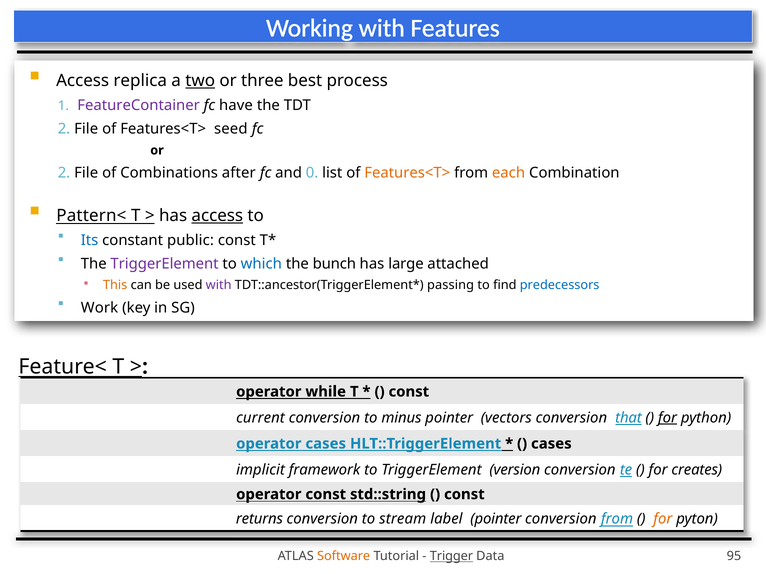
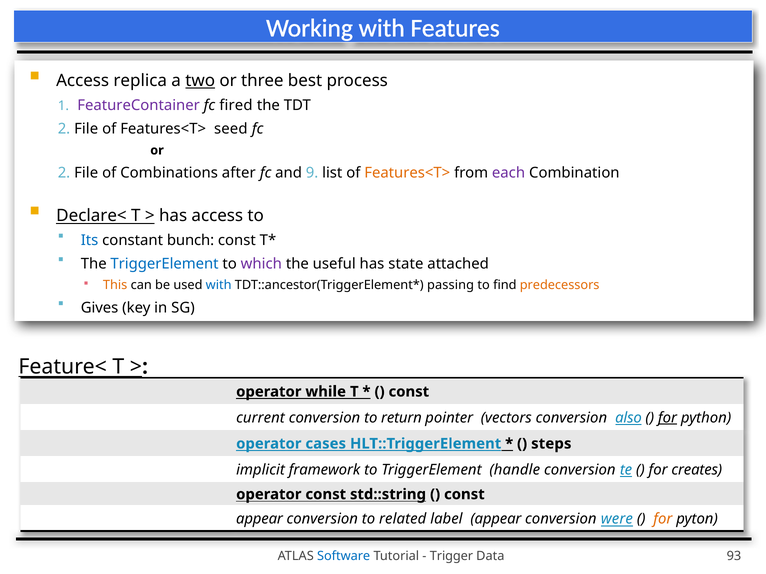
have: have -> fired
0: 0 -> 9
each colour: orange -> purple
Pattern<: Pattern< -> Declare<
access at (217, 216) underline: present -> none
public: public -> bunch
TriggerElement at (165, 264) colour: purple -> blue
which colour: blue -> purple
bunch: bunch -> useful
large: large -> state
with at (219, 285) colour: purple -> blue
predecessors colour: blue -> orange
Work: Work -> Gives
minus: minus -> return
that: that -> also
cases at (551, 444): cases -> steps
version: version -> handle
returns at (259, 519): returns -> appear
stream: stream -> related
label pointer: pointer -> appear
conversion from: from -> were
Software colour: orange -> blue
Trigger underline: present -> none
95: 95 -> 93
